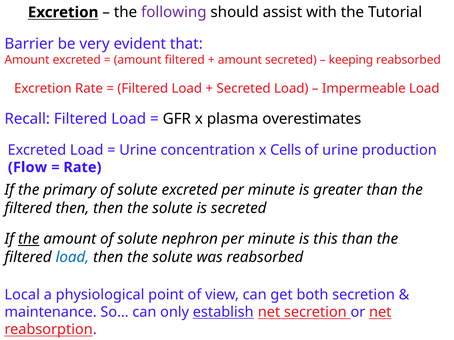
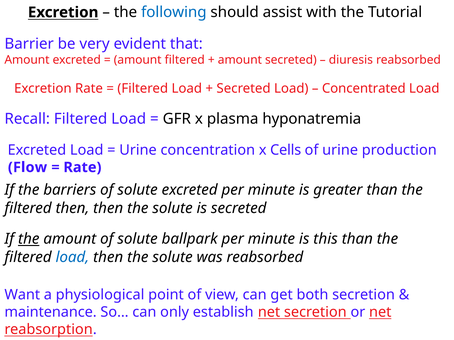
following colour: purple -> blue
keeping: keeping -> diuresis
Impermeable: Impermeable -> Concentrated
overestimates: overestimates -> hyponatremia
primary: primary -> barriers
nephron: nephron -> ballpark
Local: Local -> Want
establish underline: present -> none
